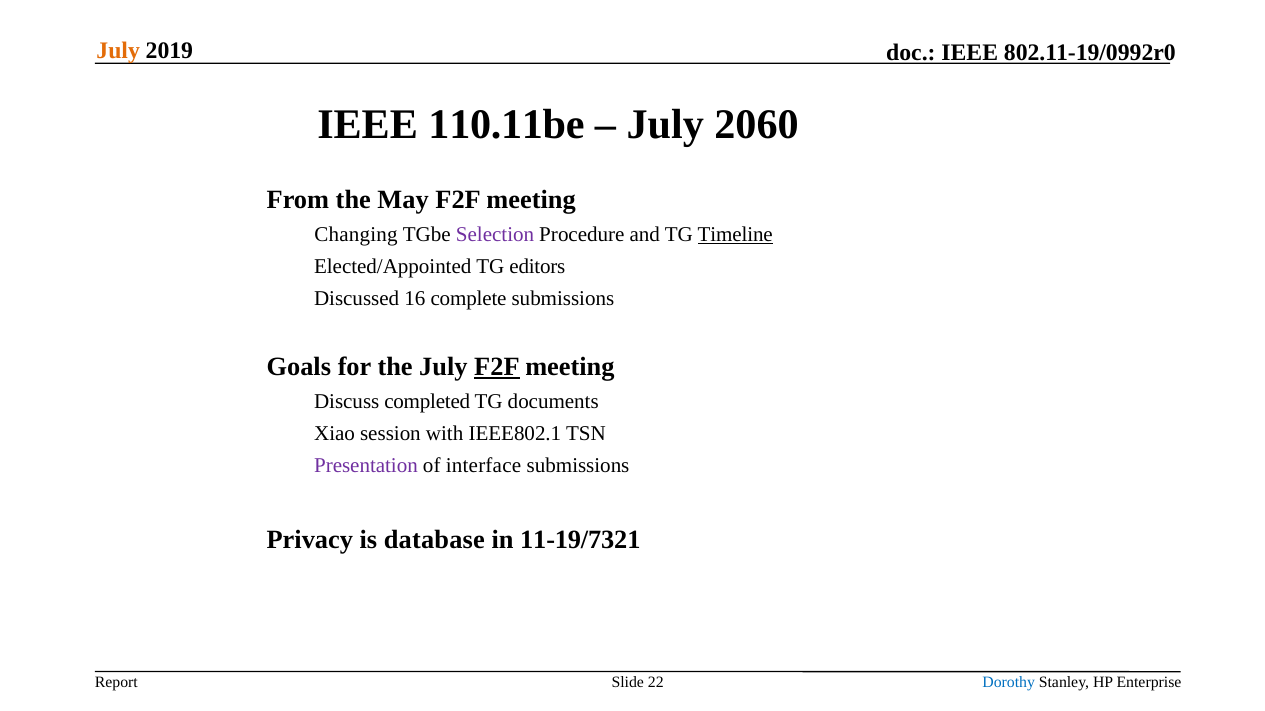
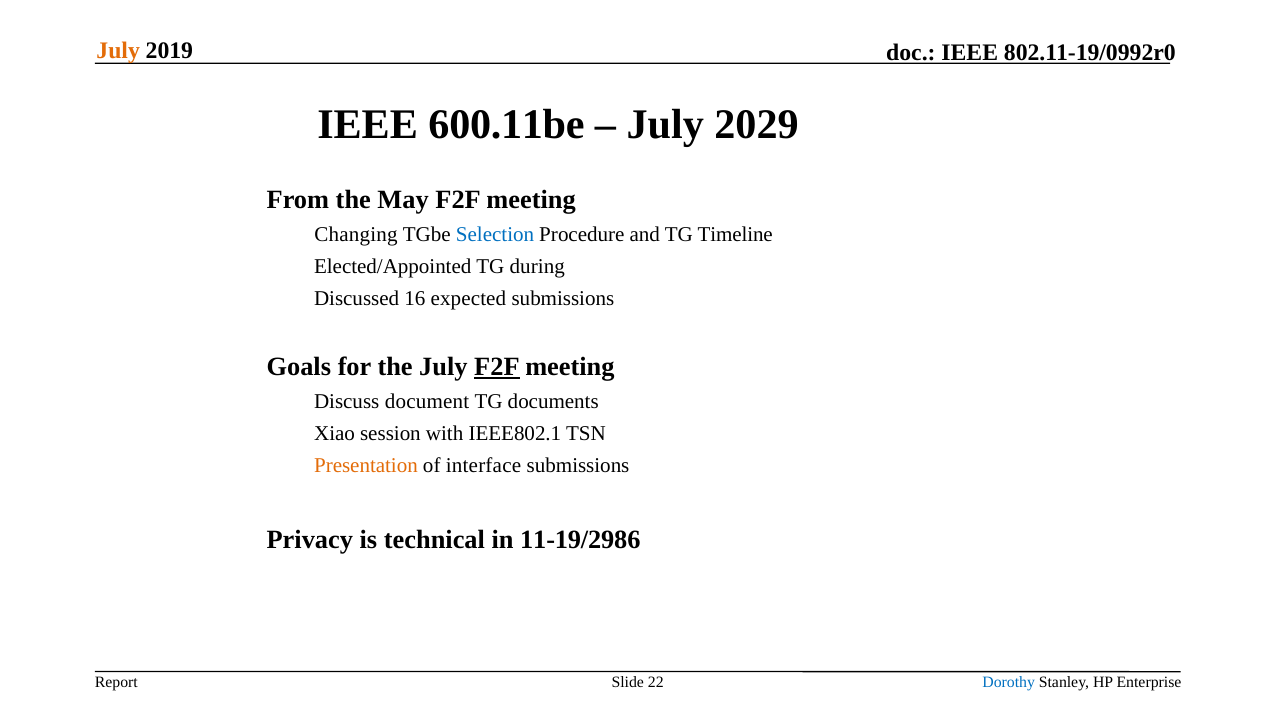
110.11be: 110.11be -> 600.11be
2060: 2060 -> 2029
Selection colour: purple -> blue
Timeline underline: present -> none
editors: editors -> during
complete: complete -> expected
completed: completed -> document
Presentation colour: purple -> orange
database: database -> technical
11-19/7321: 11-19/7321 -> 11-19/2986
